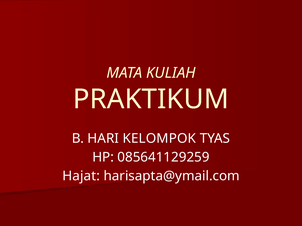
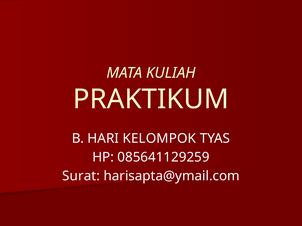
Hajat: Hajat -> Surat
